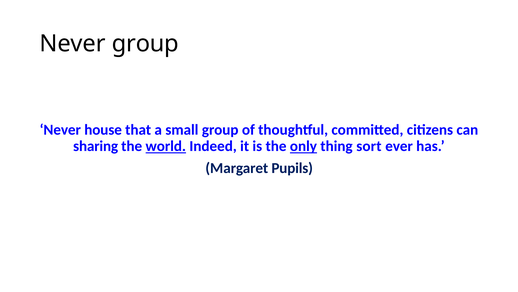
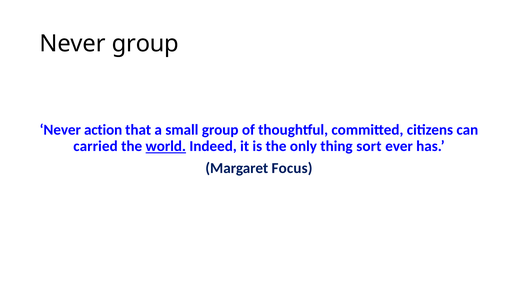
house: house -> action
sharing: sharing -> carried
only underline: present -> none
Pupils: Pupils -> Focus
